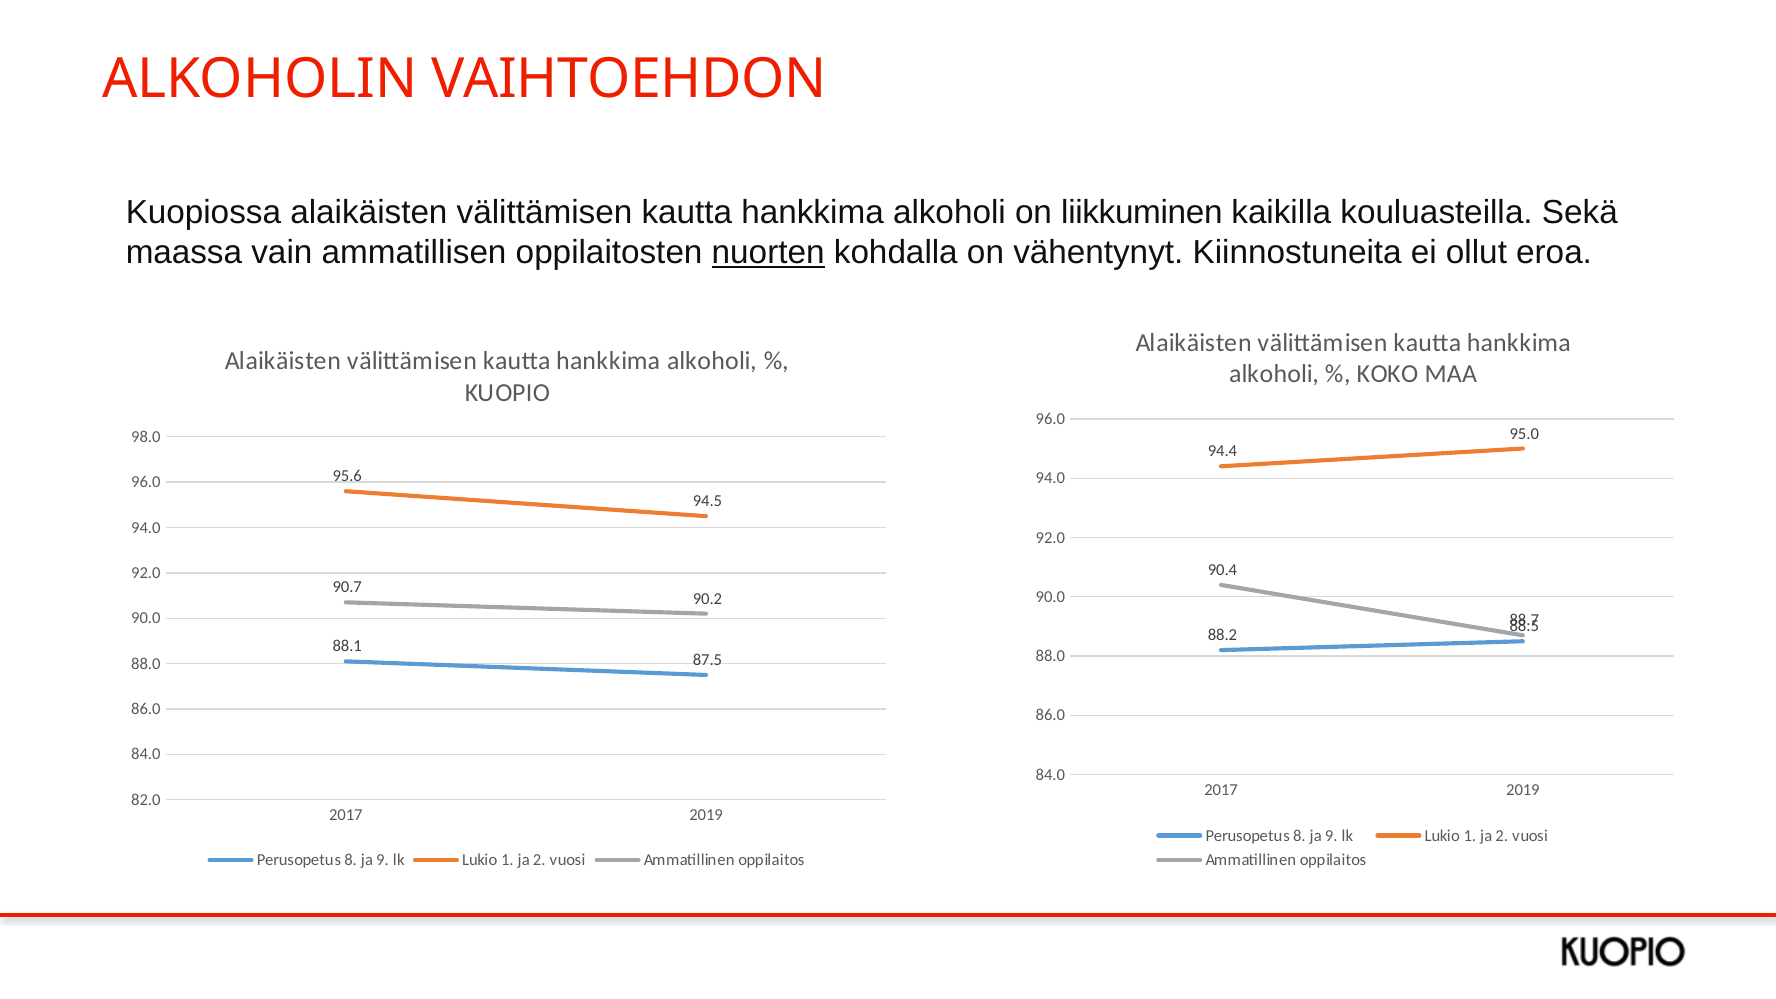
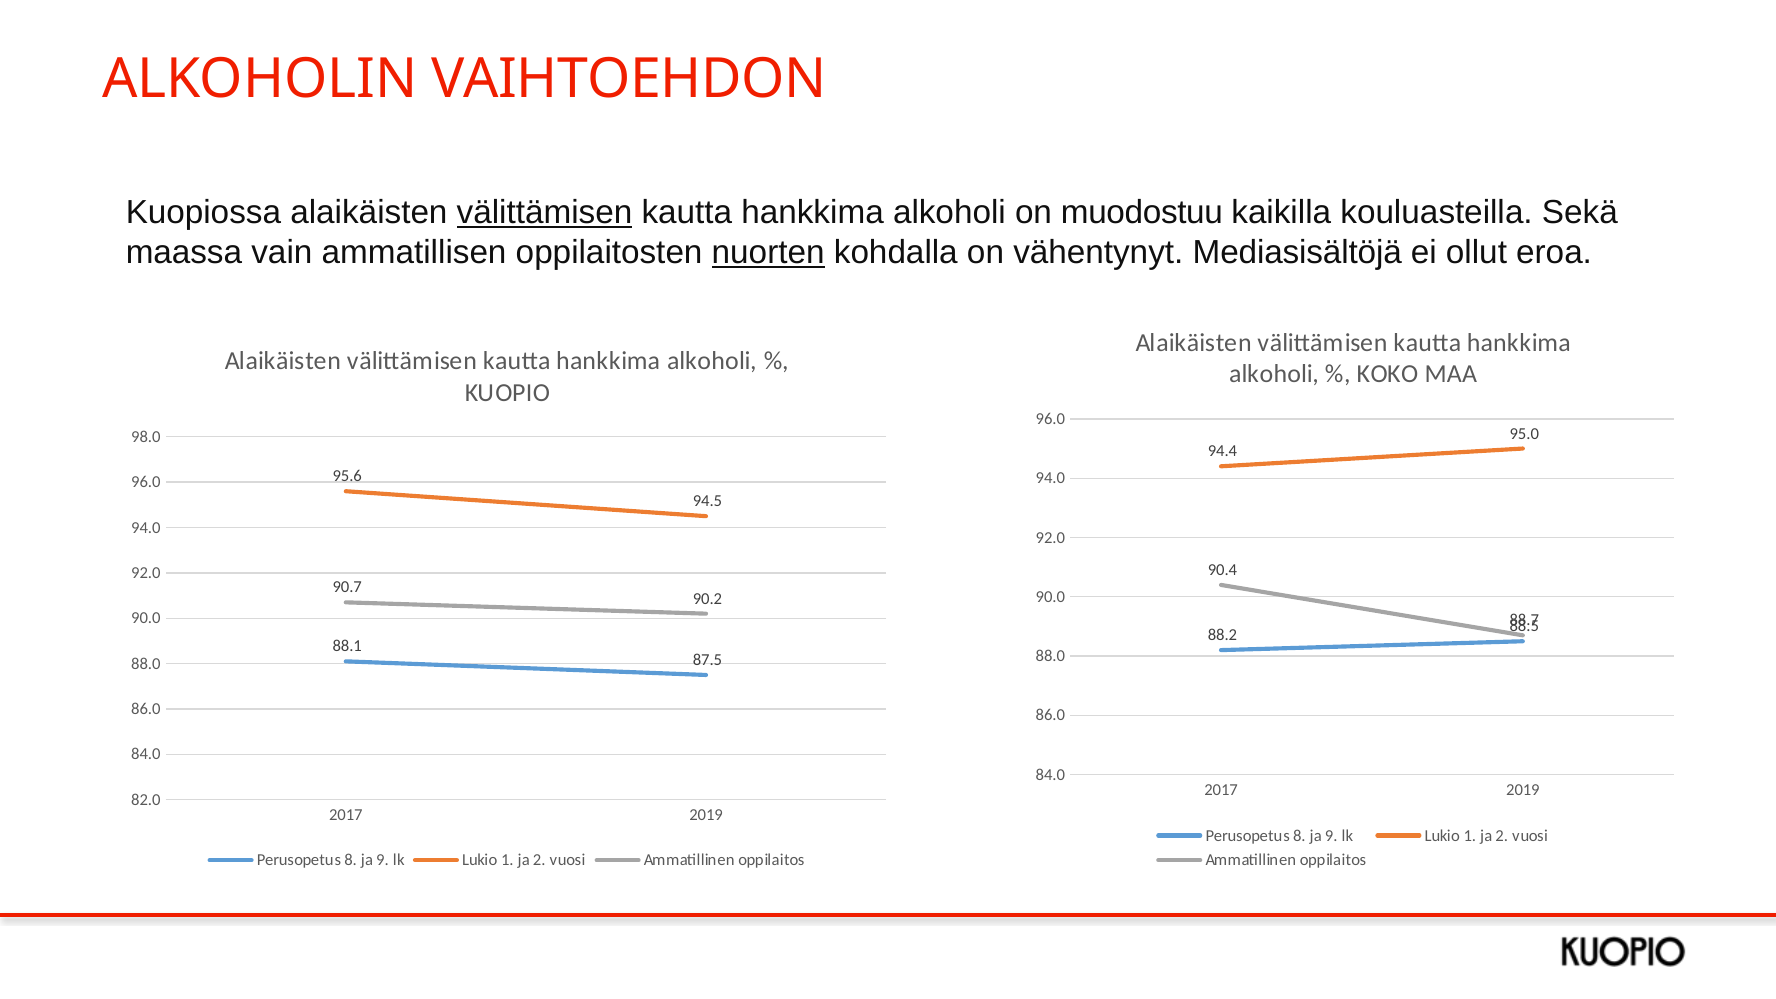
välittämisen at (545, 213) underline: none -> present
liikkuminen: liikkuminen -> muodostuu
Kiinnostuneita: Kiinnostuneita -> Mediasisältöjä
